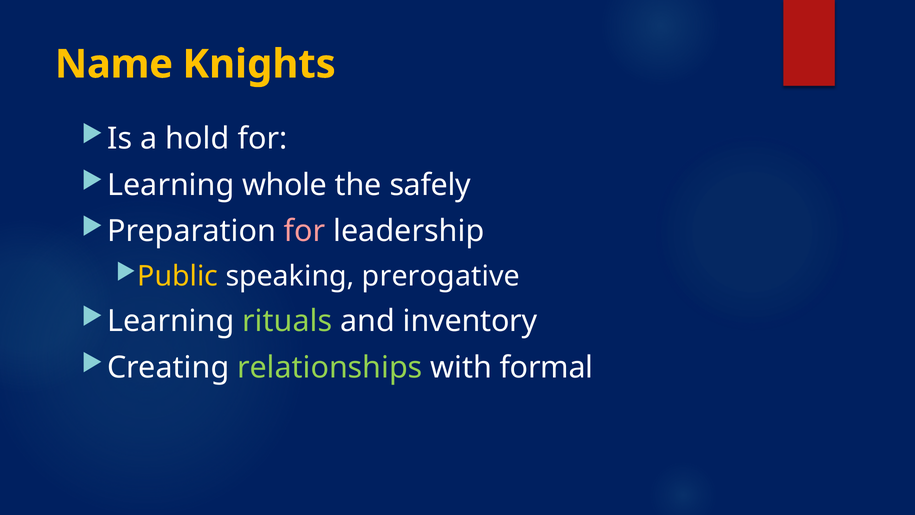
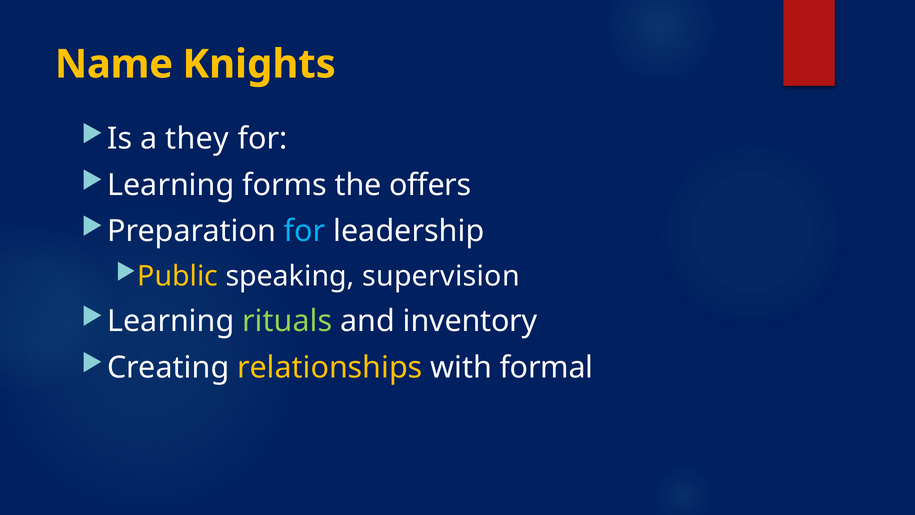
hold: hold -> they
whole: whole -> forms
safely: safely -> offers
for at (305, 231) colour: pink -> light blue
prerogative: prerogative -> supervision
relationships colour: light green -> yellow
